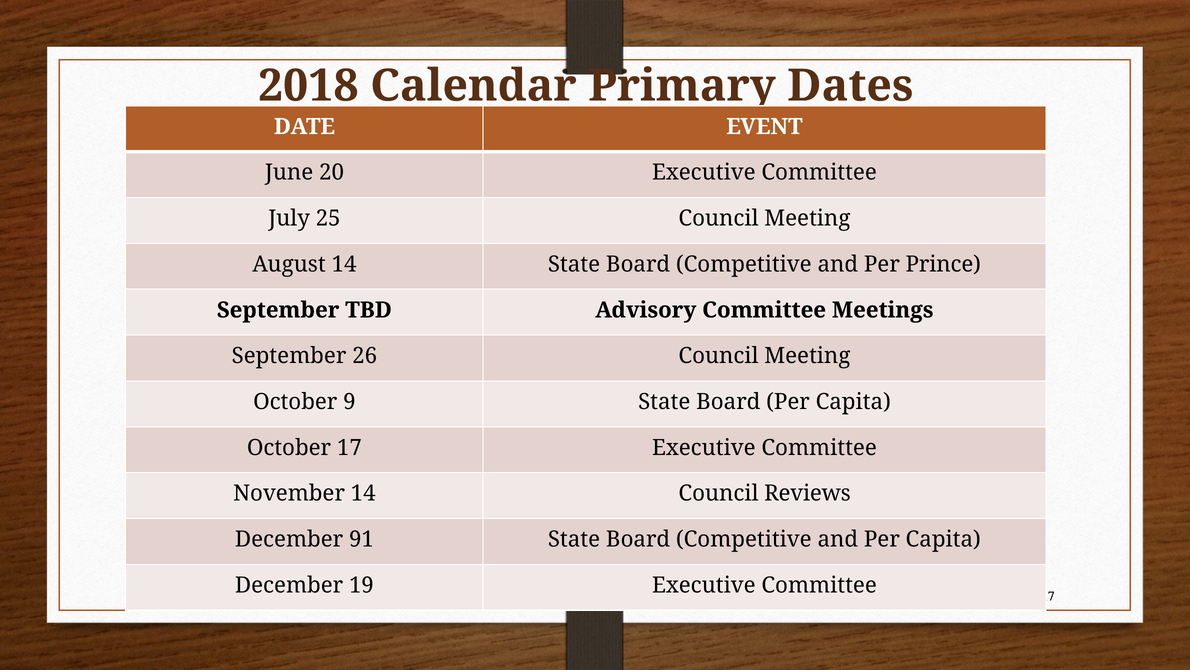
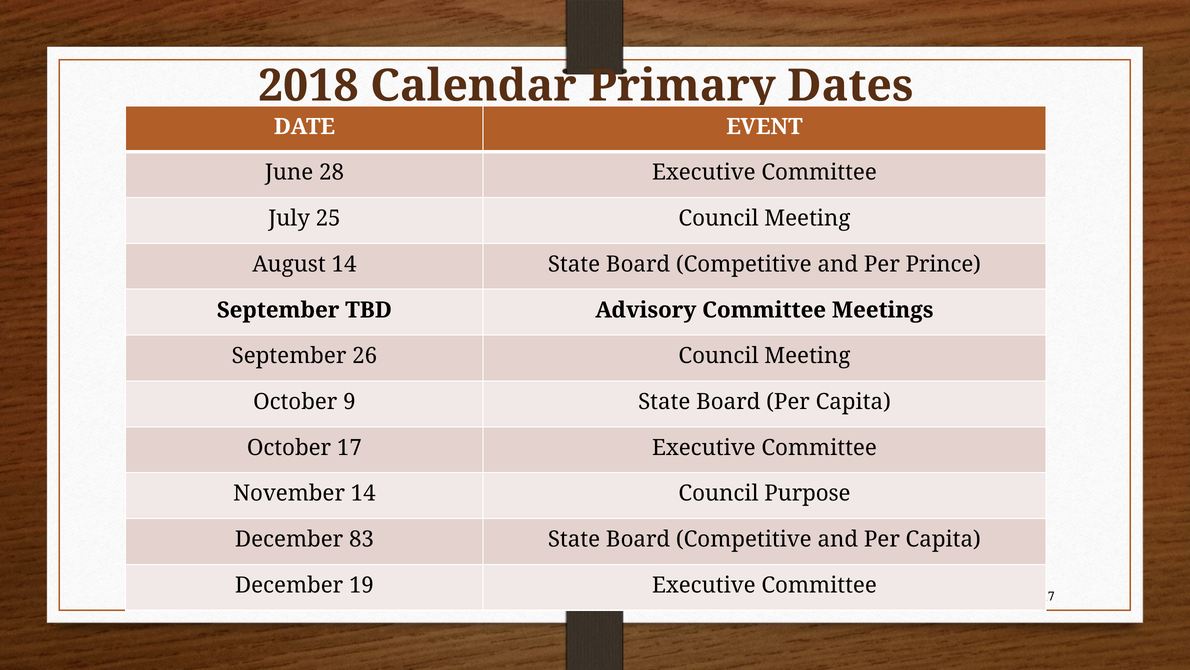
20: 20 -> 28
Reviews: Reviews -> Purpose
91: 91 -> 83
